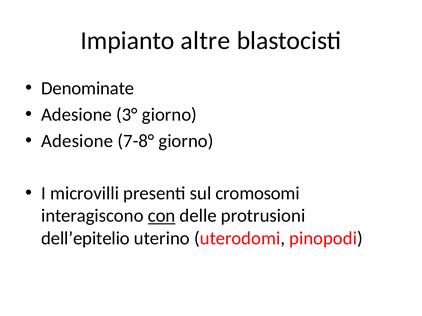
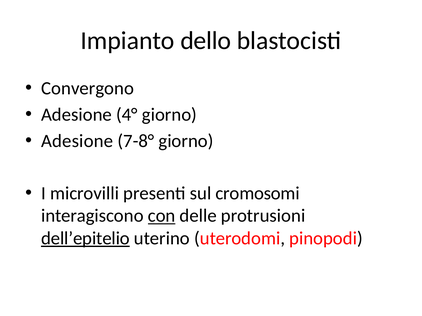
altre: altre -> dello
Denominate: Denominate -> Convergono
3°: 3° -> 4°
dell’epitelio underline: none -> present
